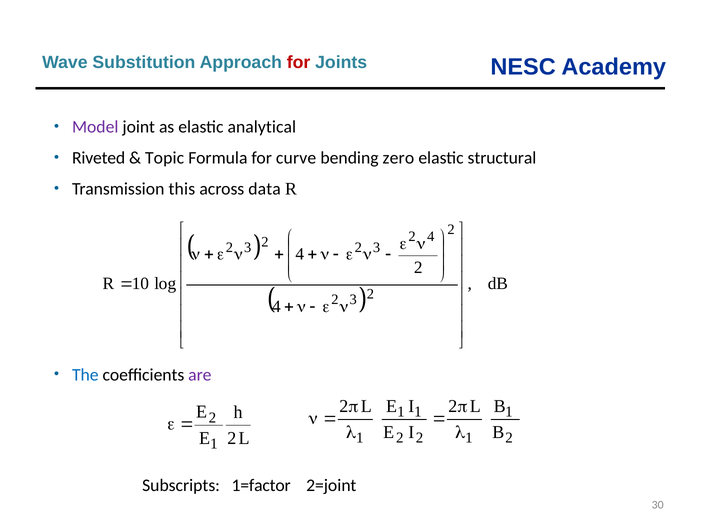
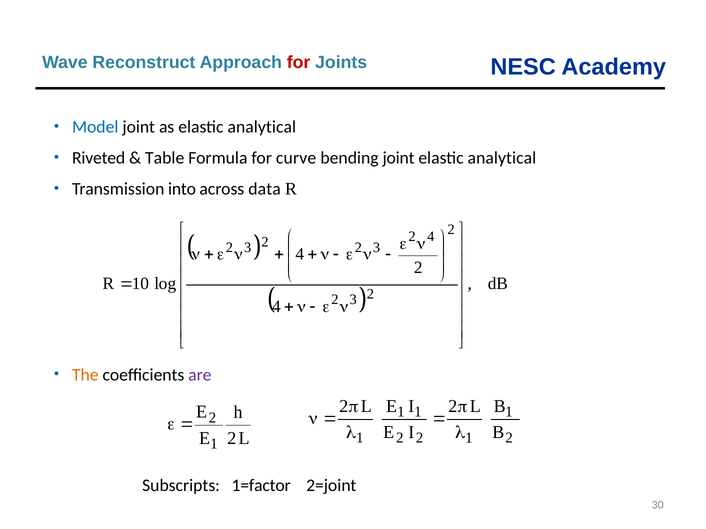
Substitution: Substitution -> Reconstruct
Model colour: purple -> blue
Topic: Topic -> Table
bending zero: zero -> joint
structural at (502, 158): structural -> analytical
this: this -> into
The colour: blue -> orange
